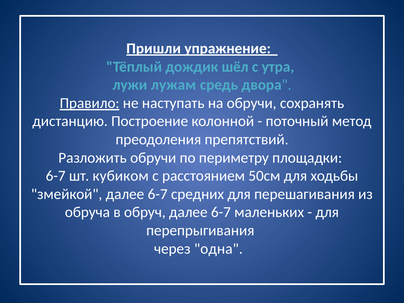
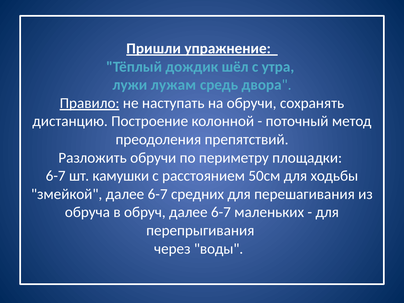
кубиком: кубиком -> камушки
одна: одна -> воды
